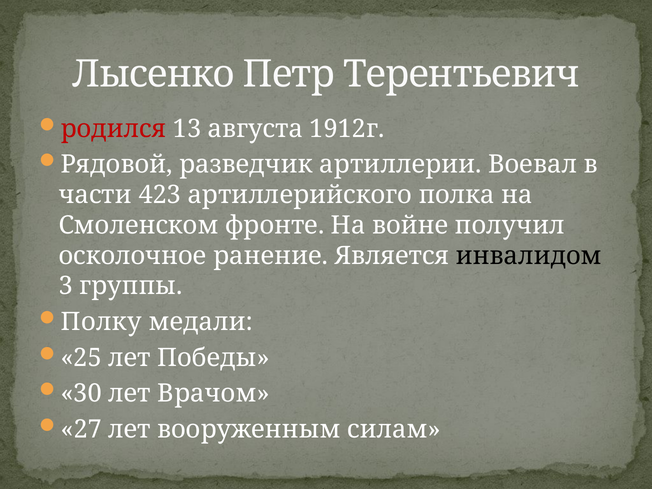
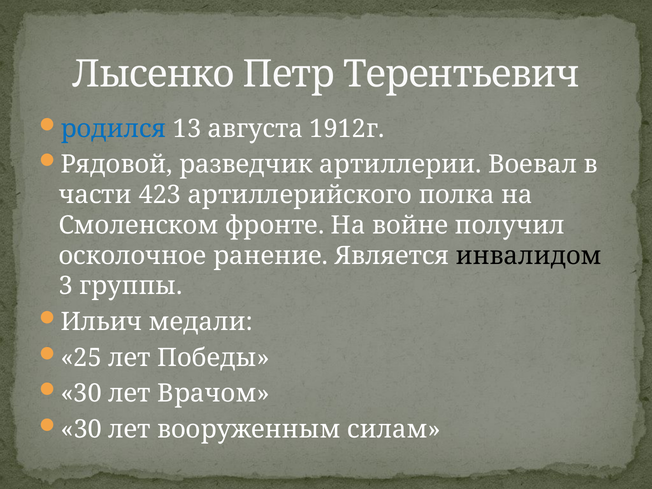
родился colour: red -> blue
Полку: Полку -> Ильич
27 at (81, 429): 27 -> 30
